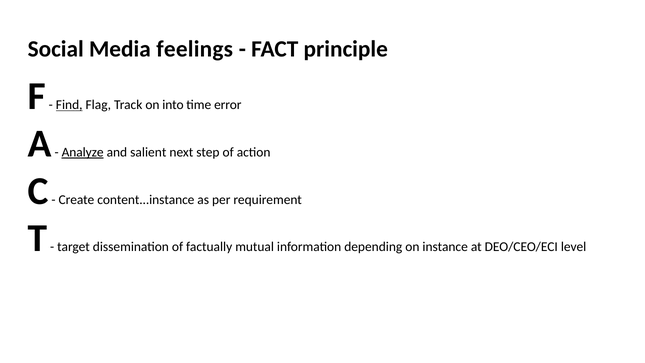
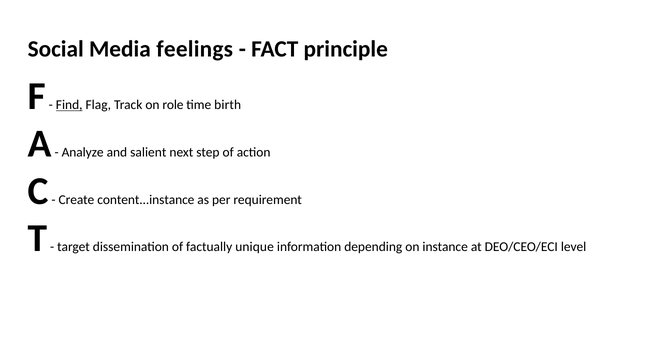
into: into -> role
error: error -> birth
Analyze underline: present -> none
mutual: mutual -> unique
